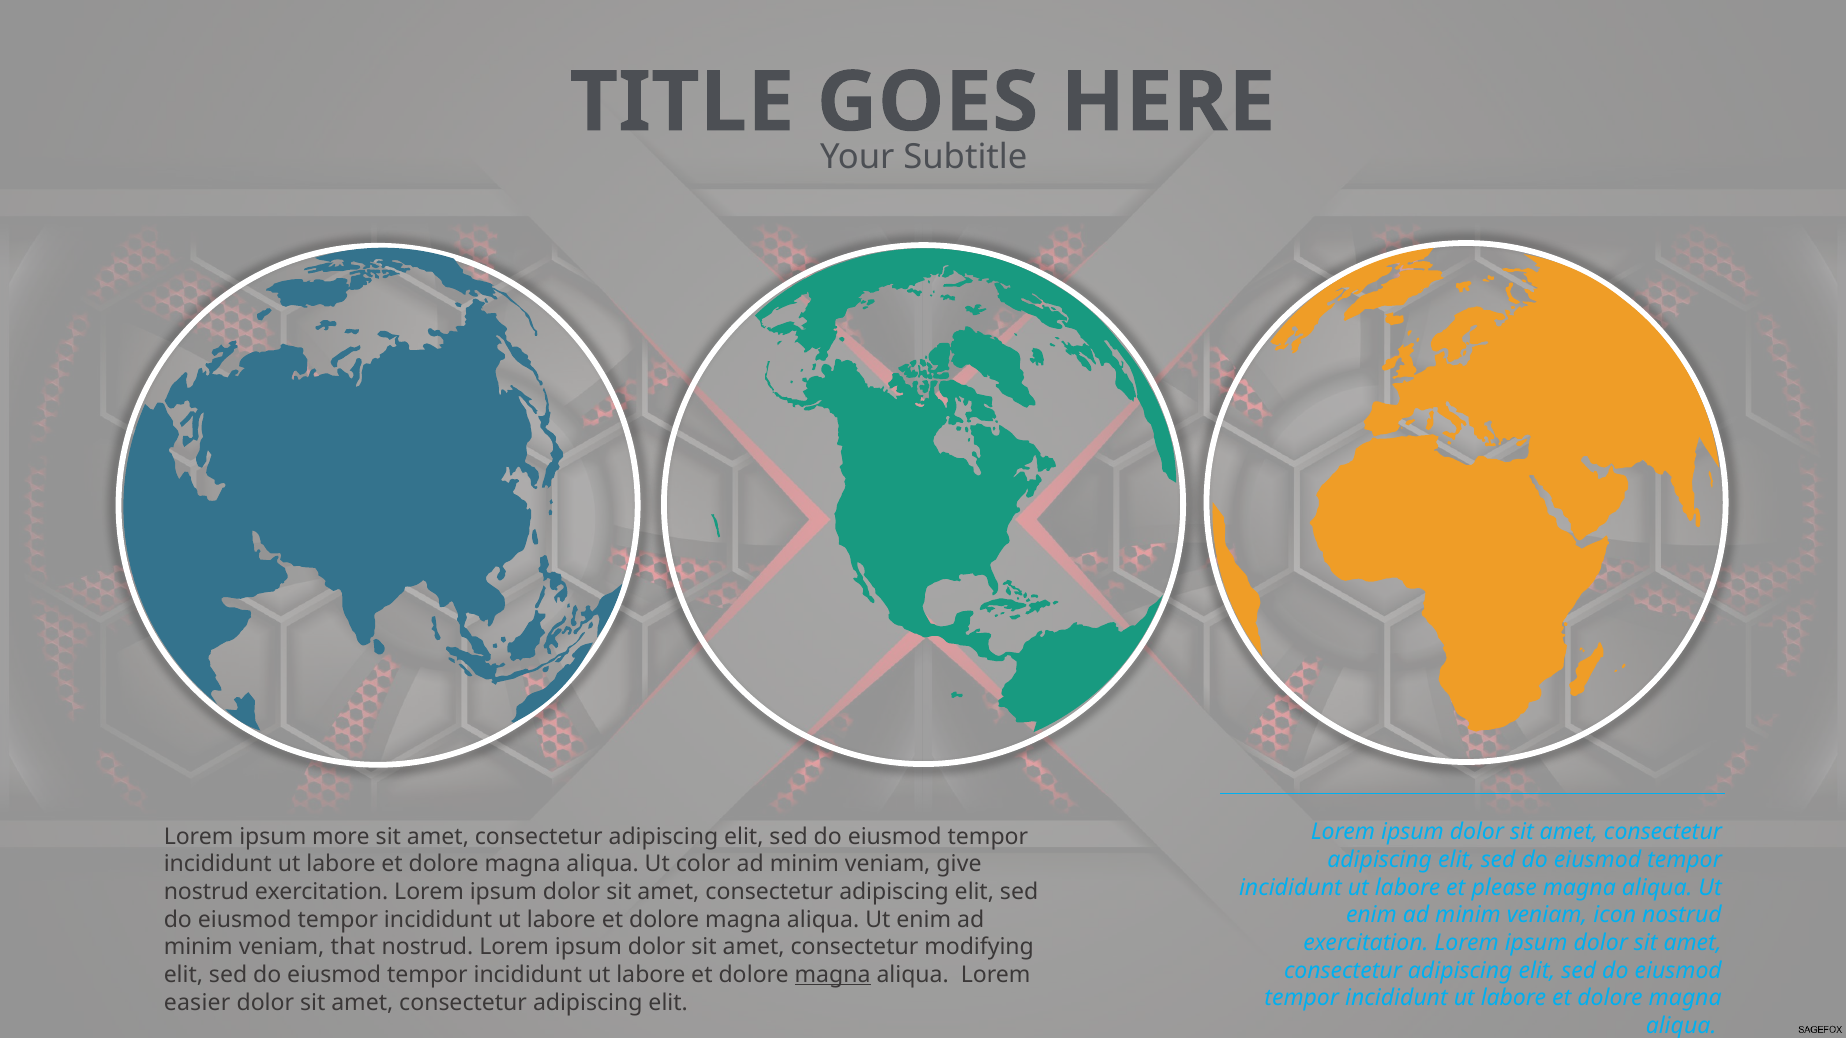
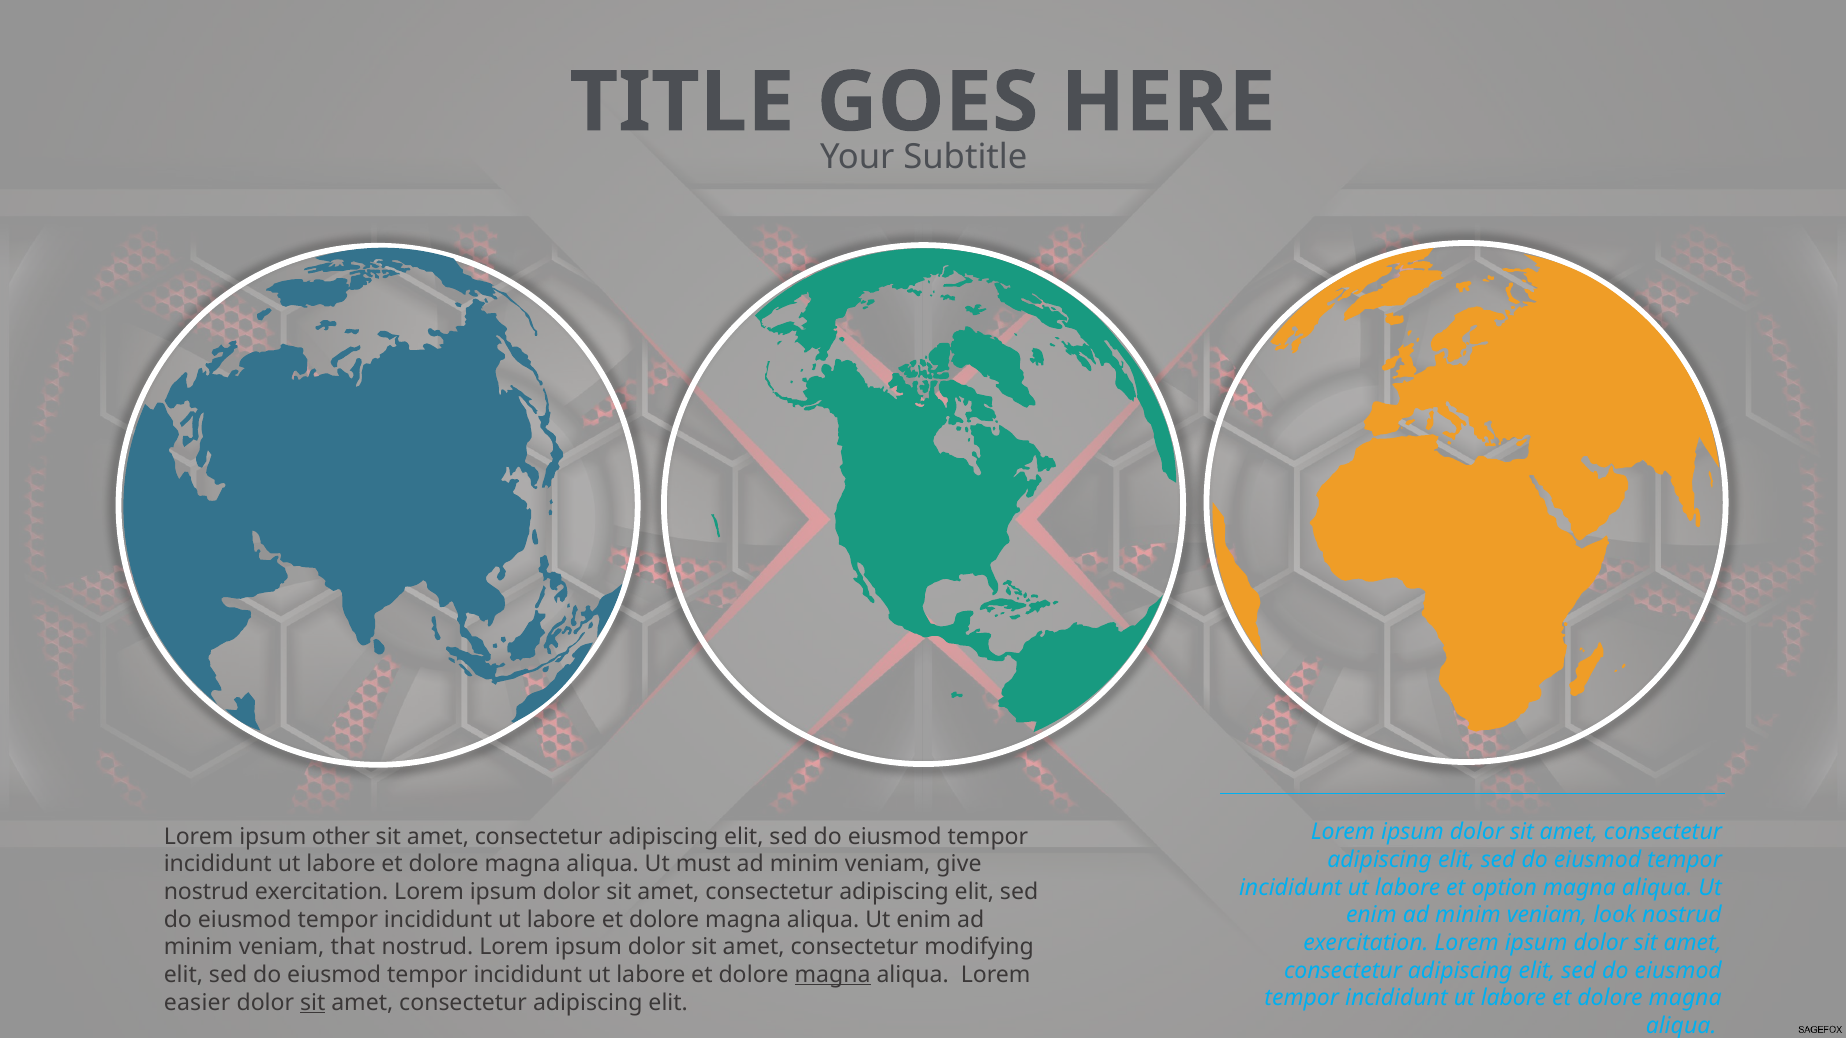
more: more -> other
color: color -> must
please: please -> option
icon: icon -> look
sit at (313, 1003) underline: none -> present
